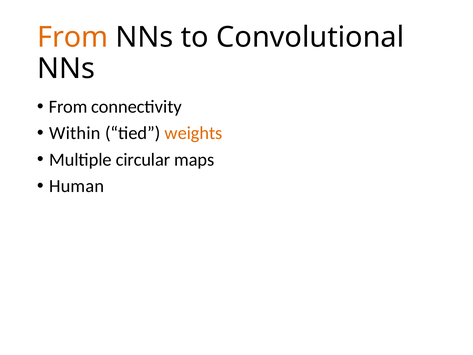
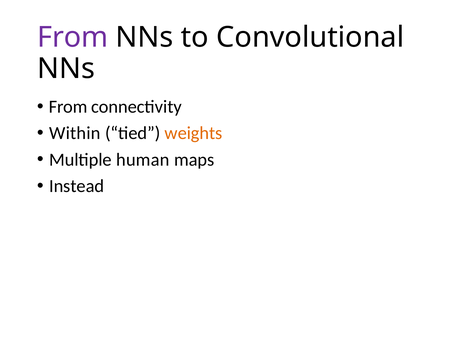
From at (73, 37) colour: orange -> purple
circular: circular -> human
Human: Human -> Instead
